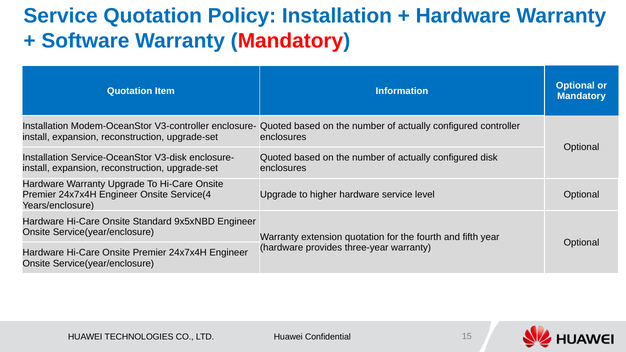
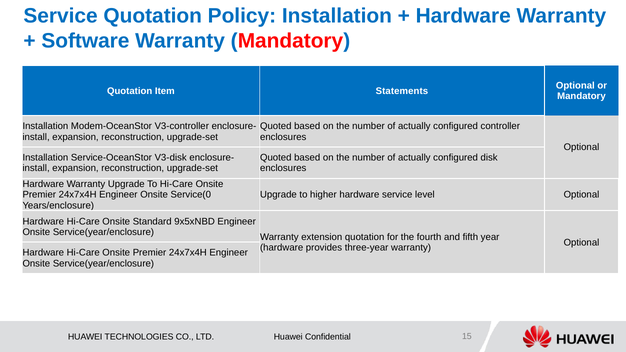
Information: Information -> Statements
Service(4: Service(4 -> Service(0
